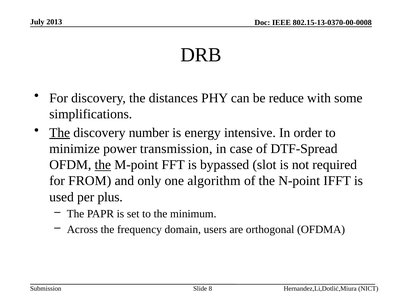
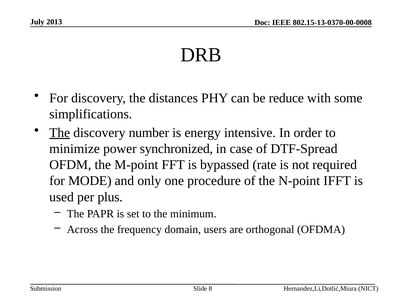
transmission: transmission -> synchronized
the at (103, 165) underline: present -> none
slot: slot -> rate
FROM: FROM -> MODE
algorithm: algorithm -> procedure
